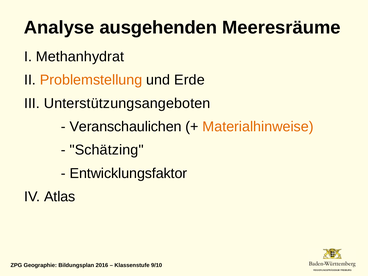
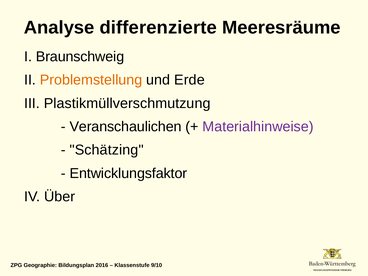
ausgehenden: ausgehenden -> differenzierte
Methanhydrat: Methanhydrat -> Braunschweig
Unterstützungsangeboten: Unterstützungsangeboten -> Plastikmüllverschmutzung
Materialhinweise colour: orange -> purple
Atlas: Atlas -> Über
